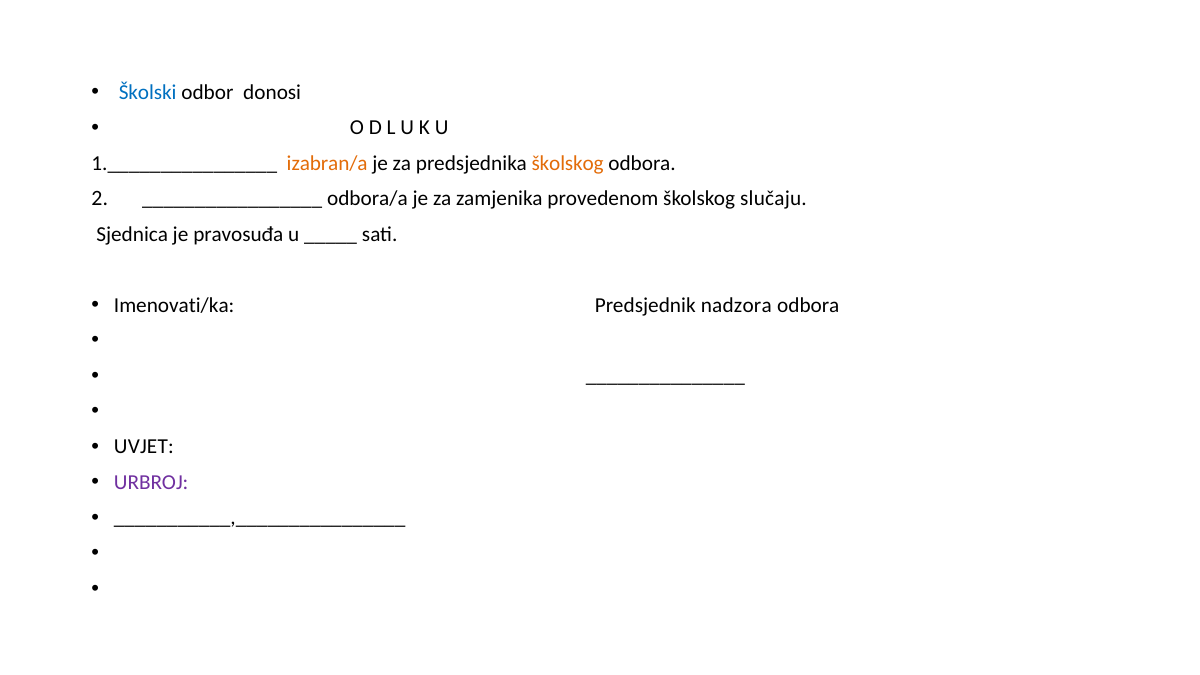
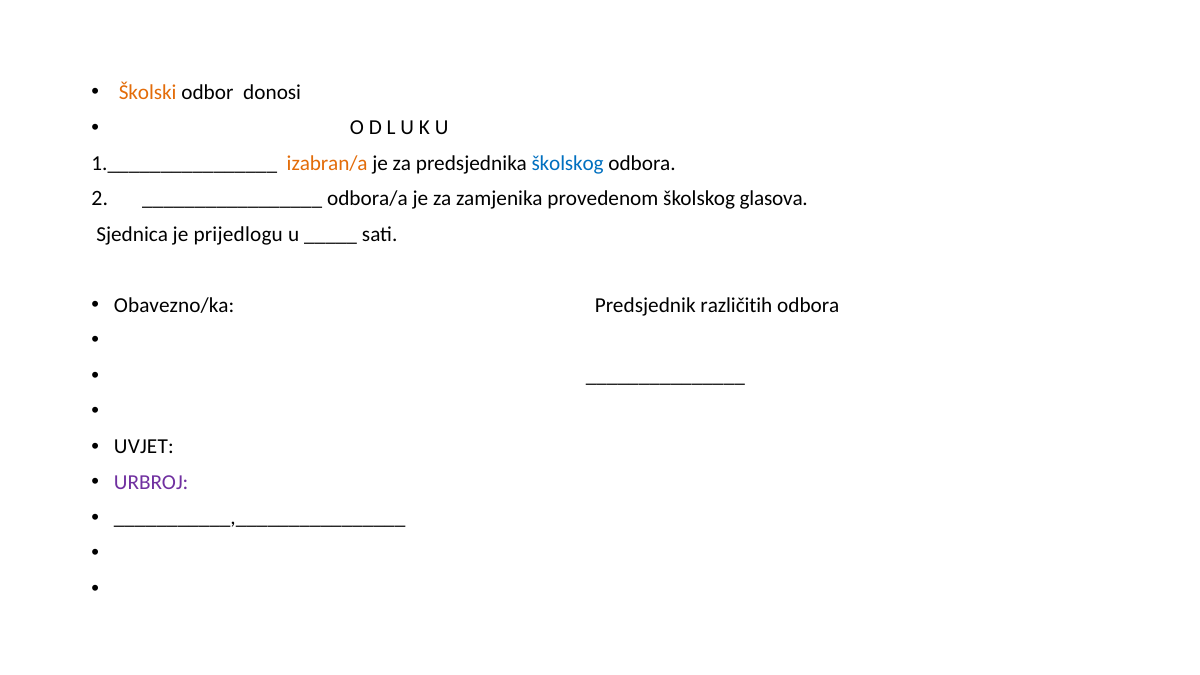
Školski colour: blue -> orange
školskog at (568, 163) colour: orange -> blue
slučaju: slučaju -> glasova
pravosuđa: pravosuđa -> prijedlogu
Imenovati/ka: Imenovati/ka -> Obavezno/ka
nadzora: nadzora -> različitih
